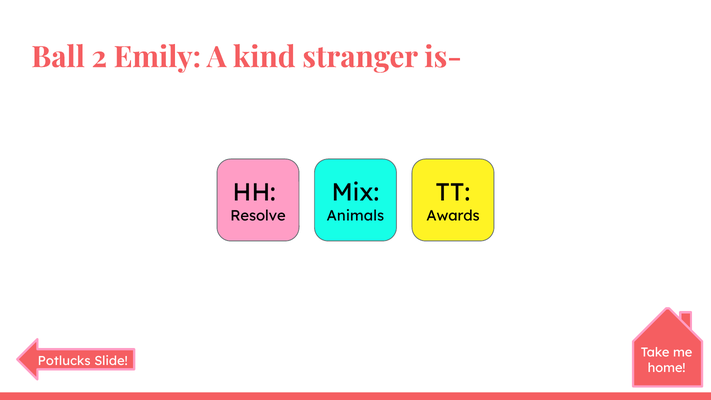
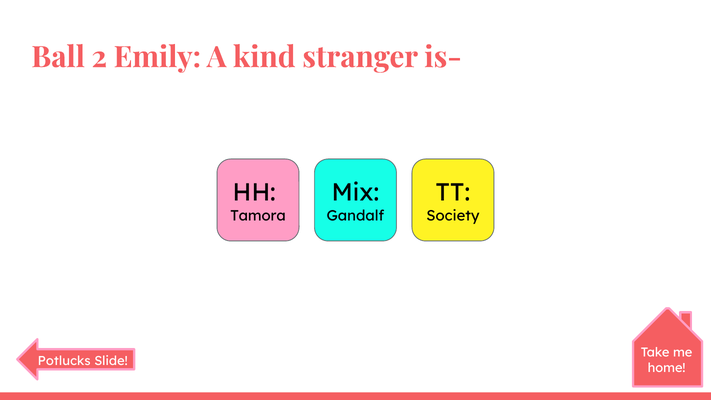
Resolve: Resolve -> Tamora
Animals: Animals -> Gandalf
Awards: Awards -> Society
